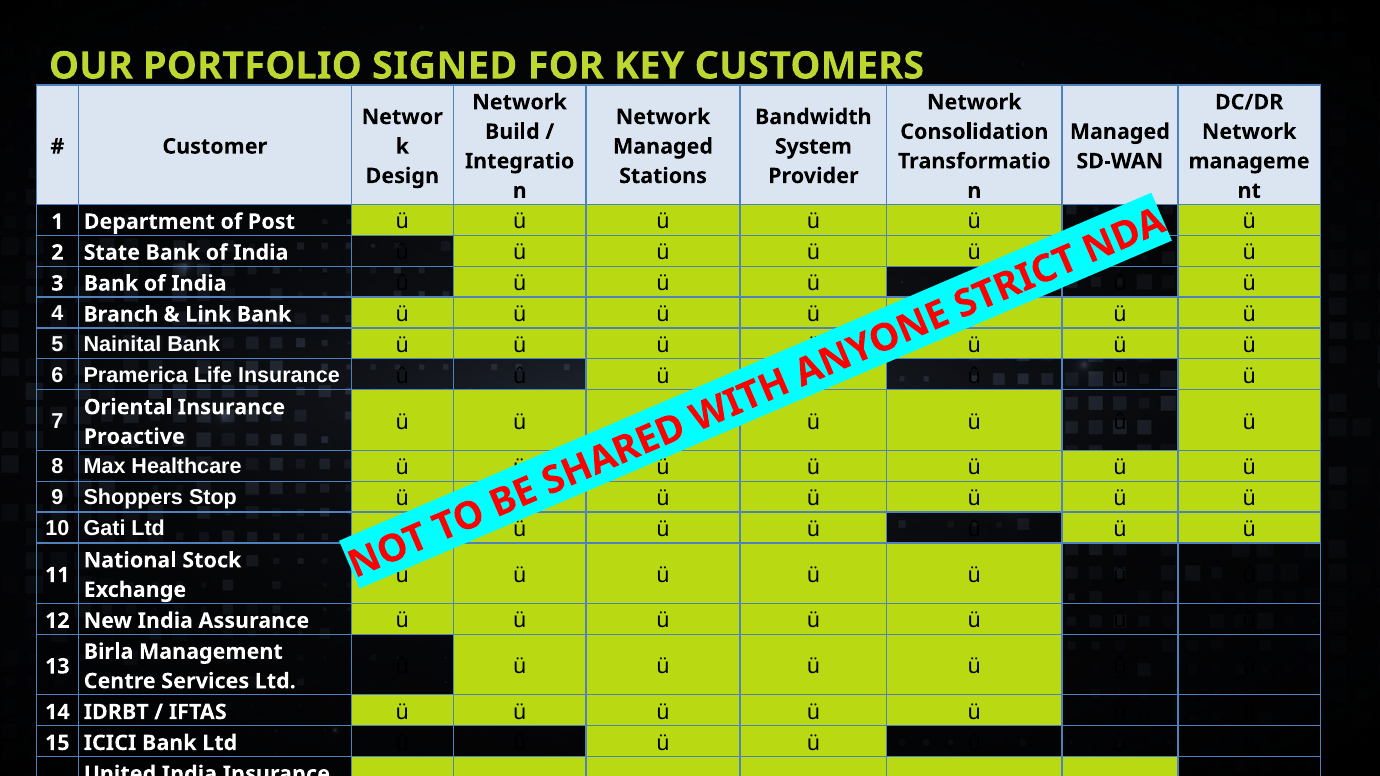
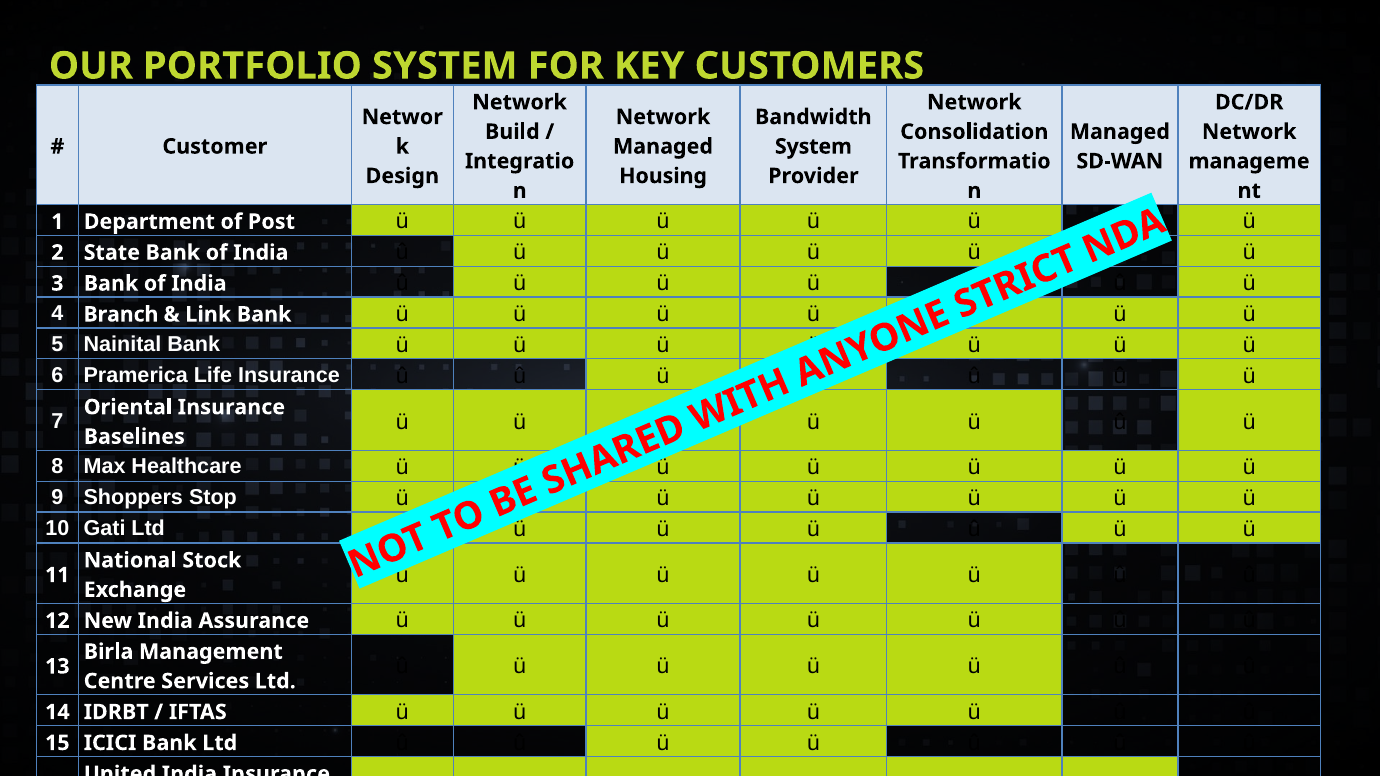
PORTFOLIO SIGNED: SIGNED -> SYSTEM
Stations: Stations -> Housing
Proactive: Proactive -> Baselines
